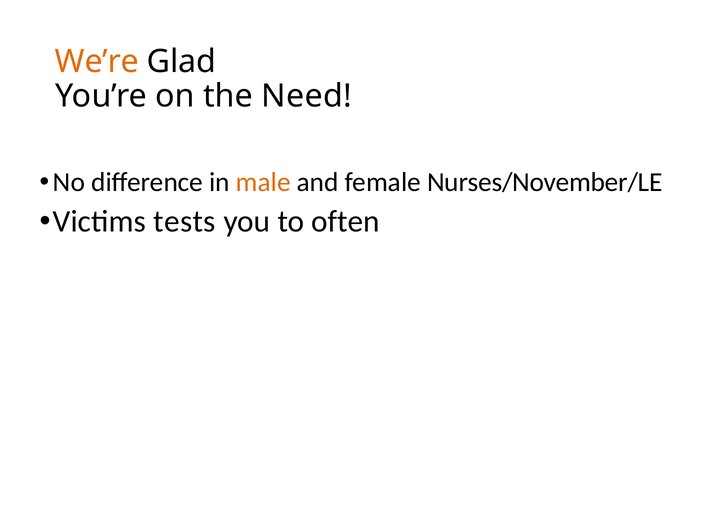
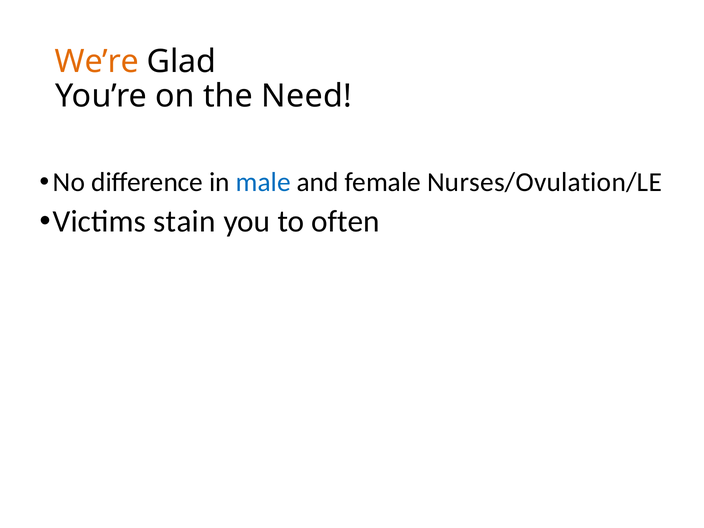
male colour: orange -> blue
Nurses/November/LE: Nurses/November/LE -> Nurses/Ovulation/LE
tests: tests -> stain
